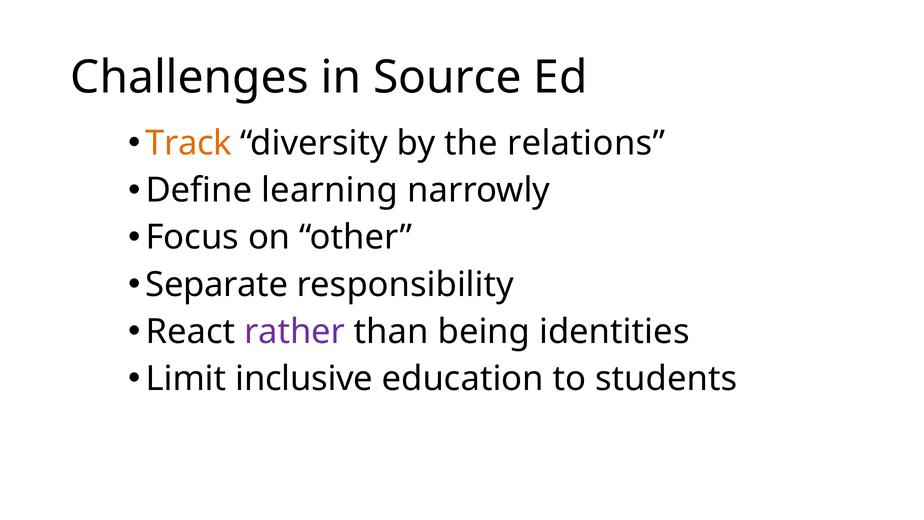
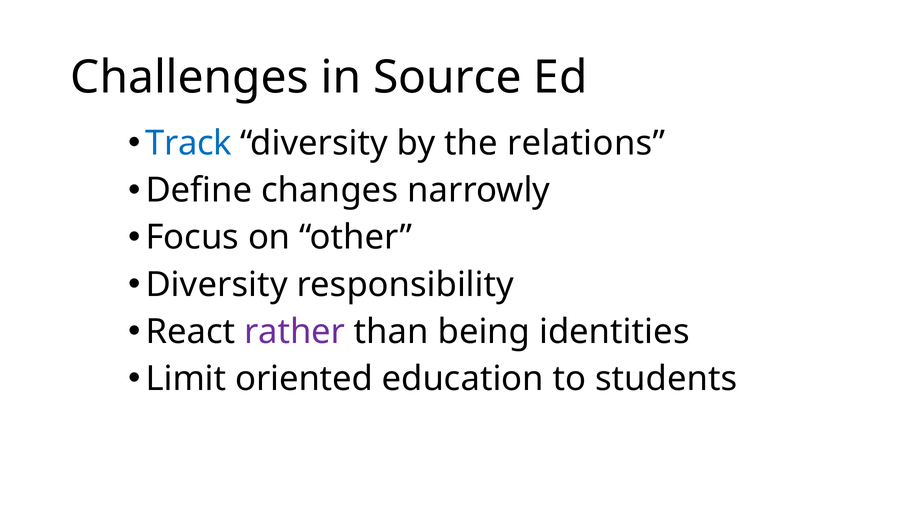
Track colour: orange -> blue
learning: learning -> changes
Separate at (217, 284): Separate -> Diversity
inclusive: inclusive -> oriented
